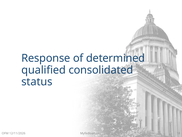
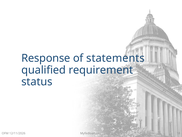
determined: determined -> statements
consolidated: consolidated -> requirement
